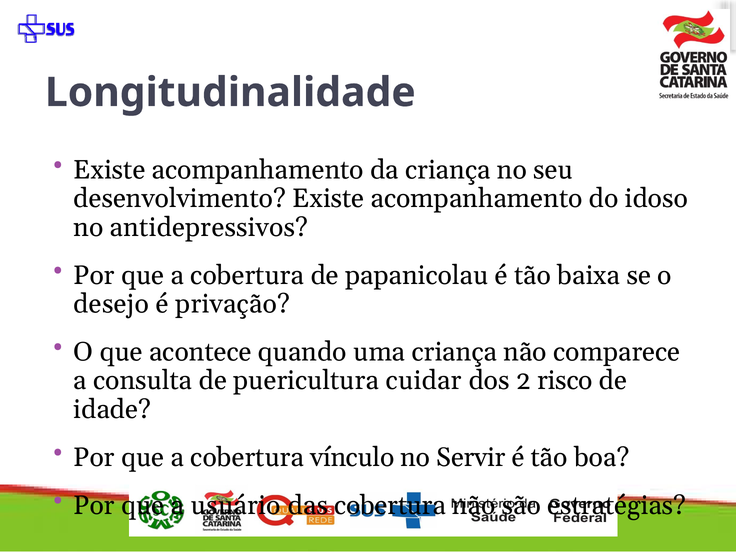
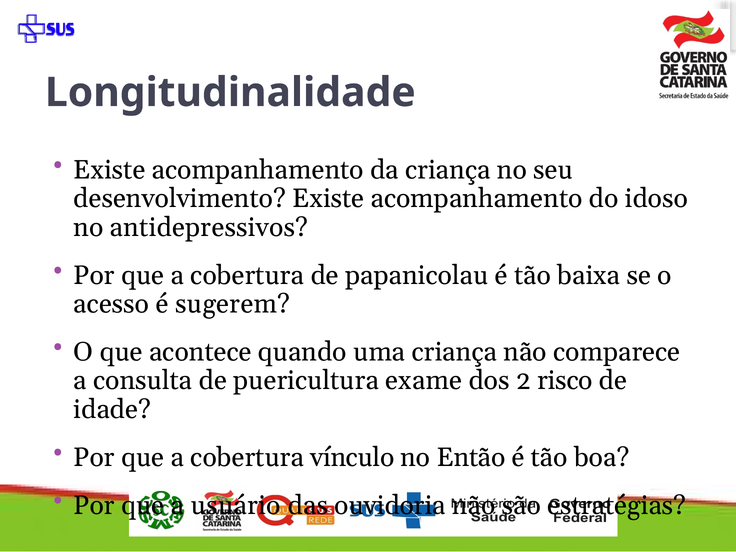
desejo: desejo -> acesso
privação: privação -> sugerem
cuidar: cuidar -> exame
Servir: Servir -> Então
das cobertura: cobertura -> ouvidoria
